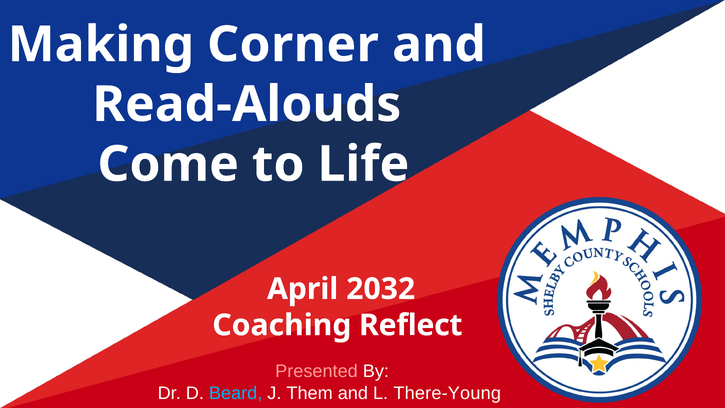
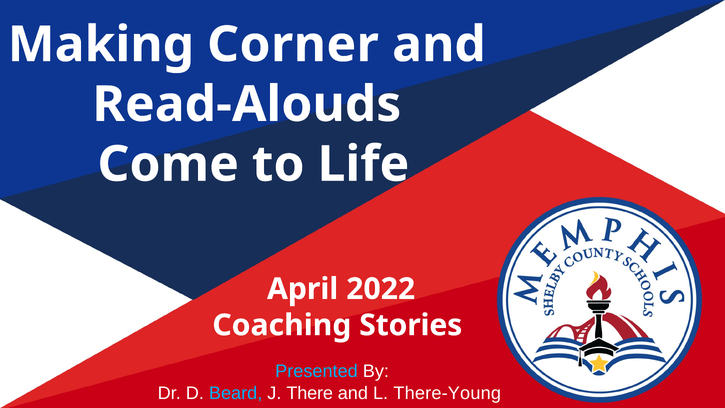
2032: 2032 -> 2022
Reflect: Reflect -> Stories
Presented colour: pink -> light blue
Them: Them -> There
